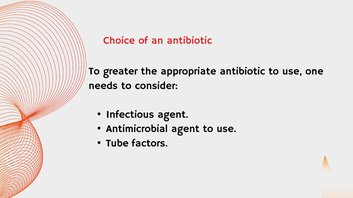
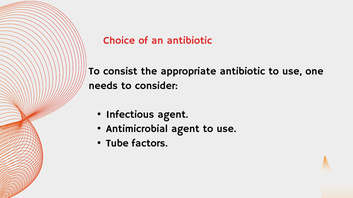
greater: greater -> consist
